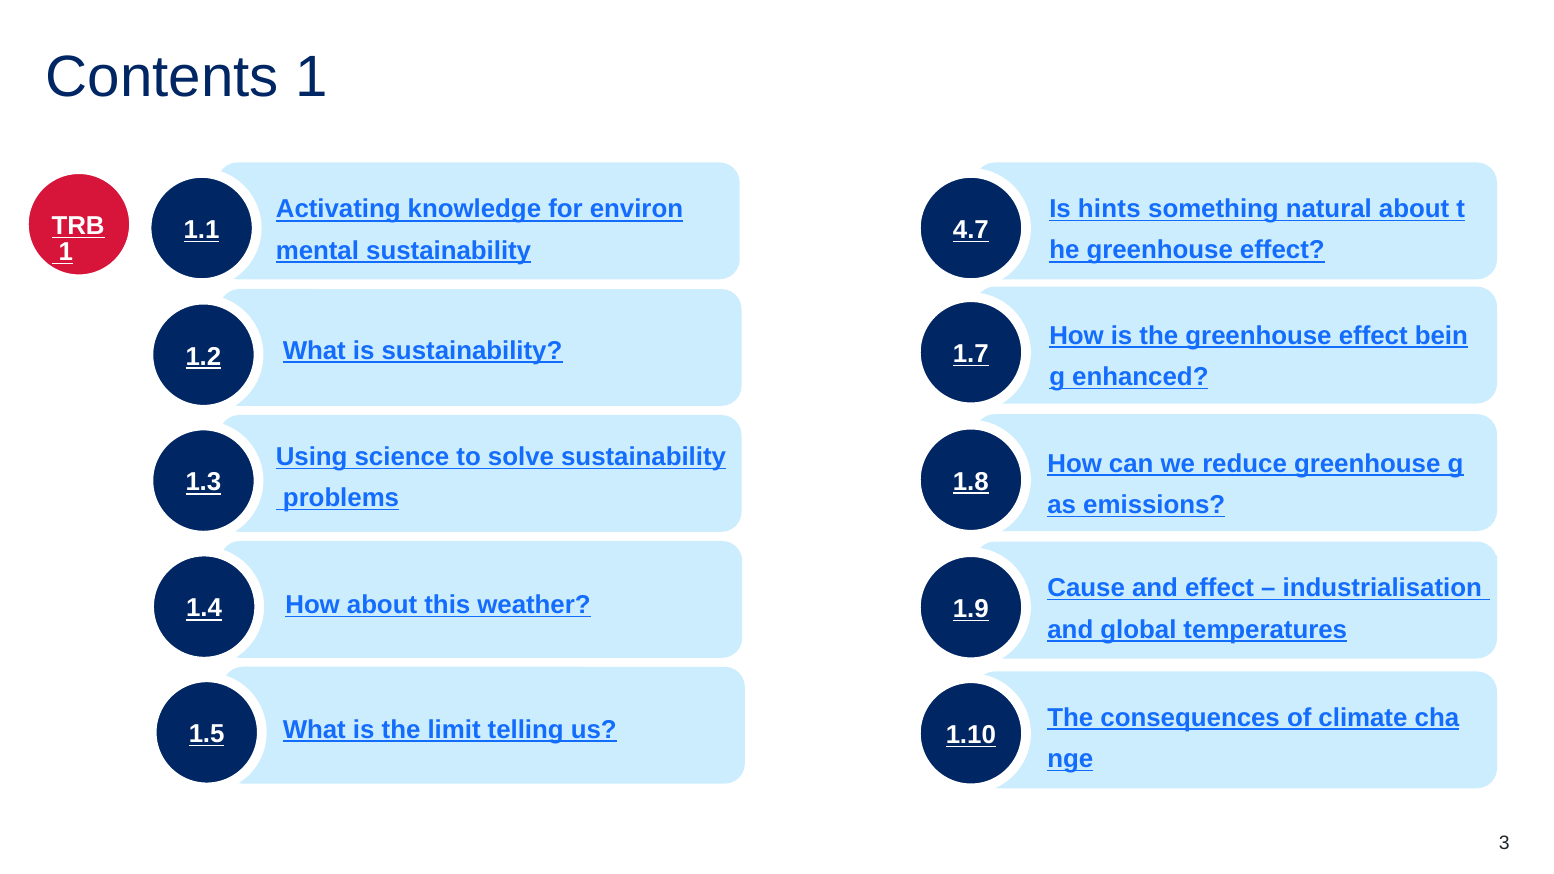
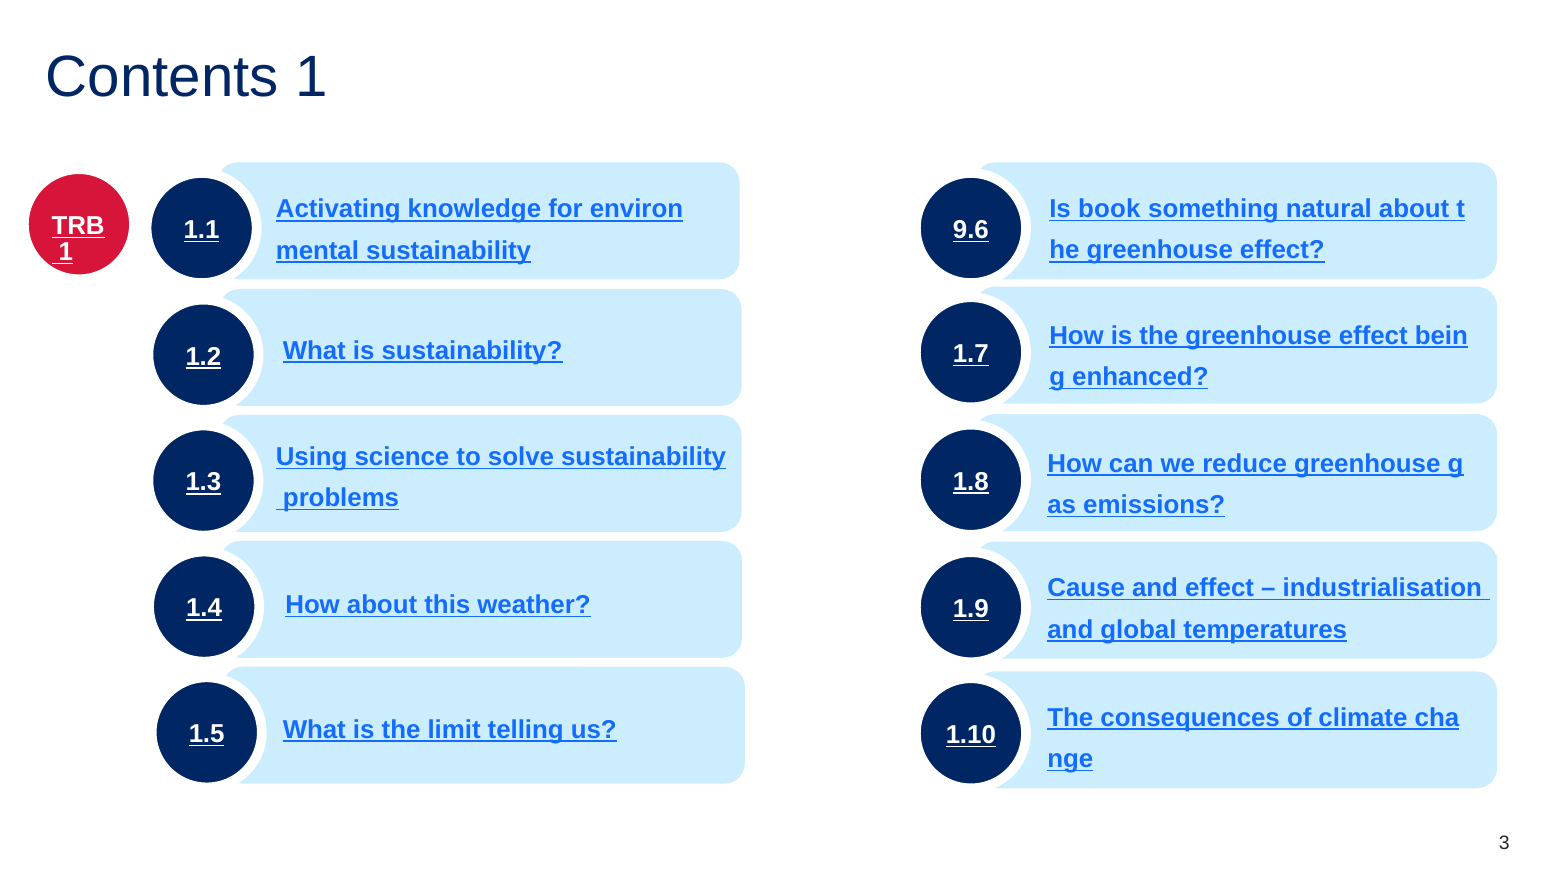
hints: hints -> book
4.7: 4.7 -> 9.6
